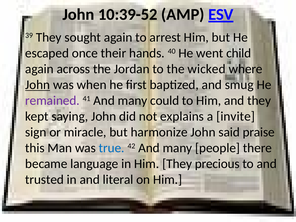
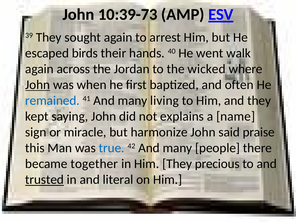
10:39-52: 10:39-52 -> 10:39-73
once: once -> birds
child: child -> walk
smug: smug -> often
remained colour: purple -> blue
could: could -> living
invite: invite -> name
language: language -> together
trusted underline: none -> present
